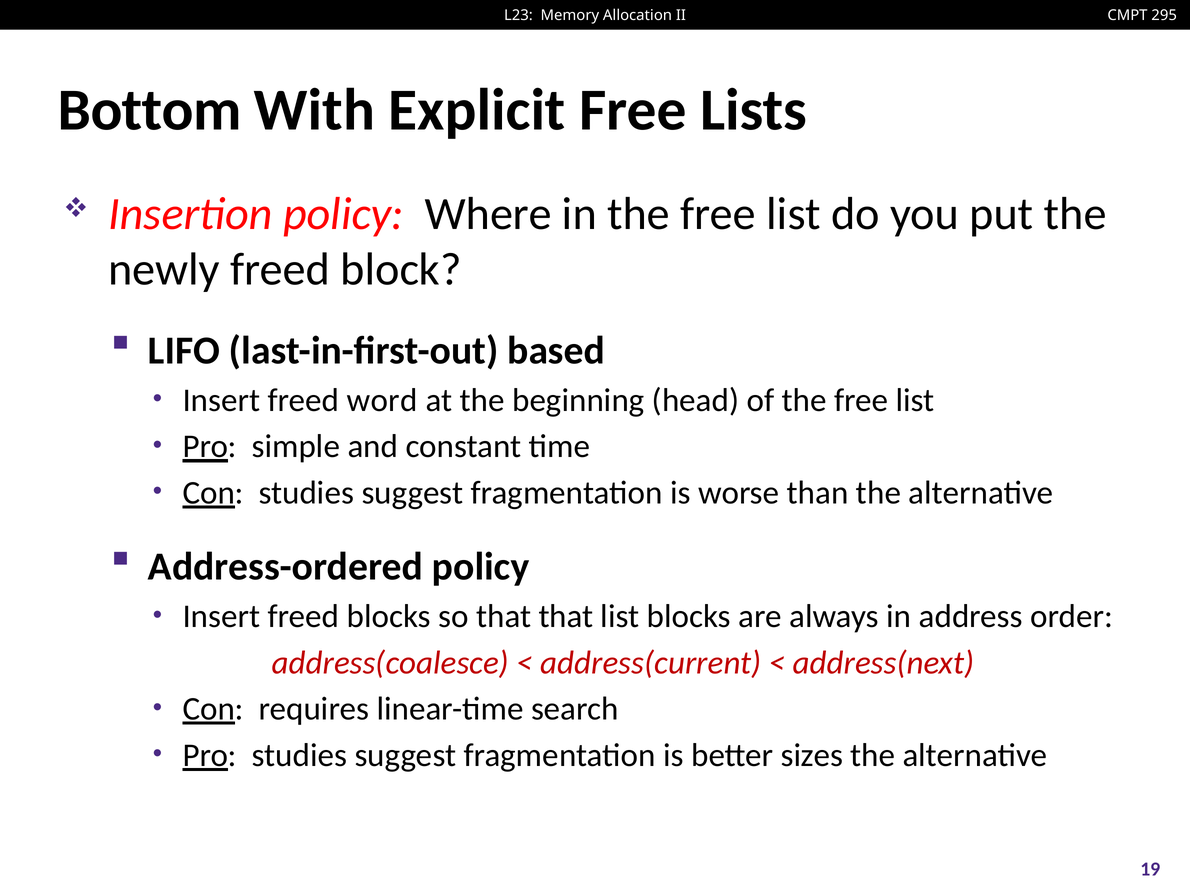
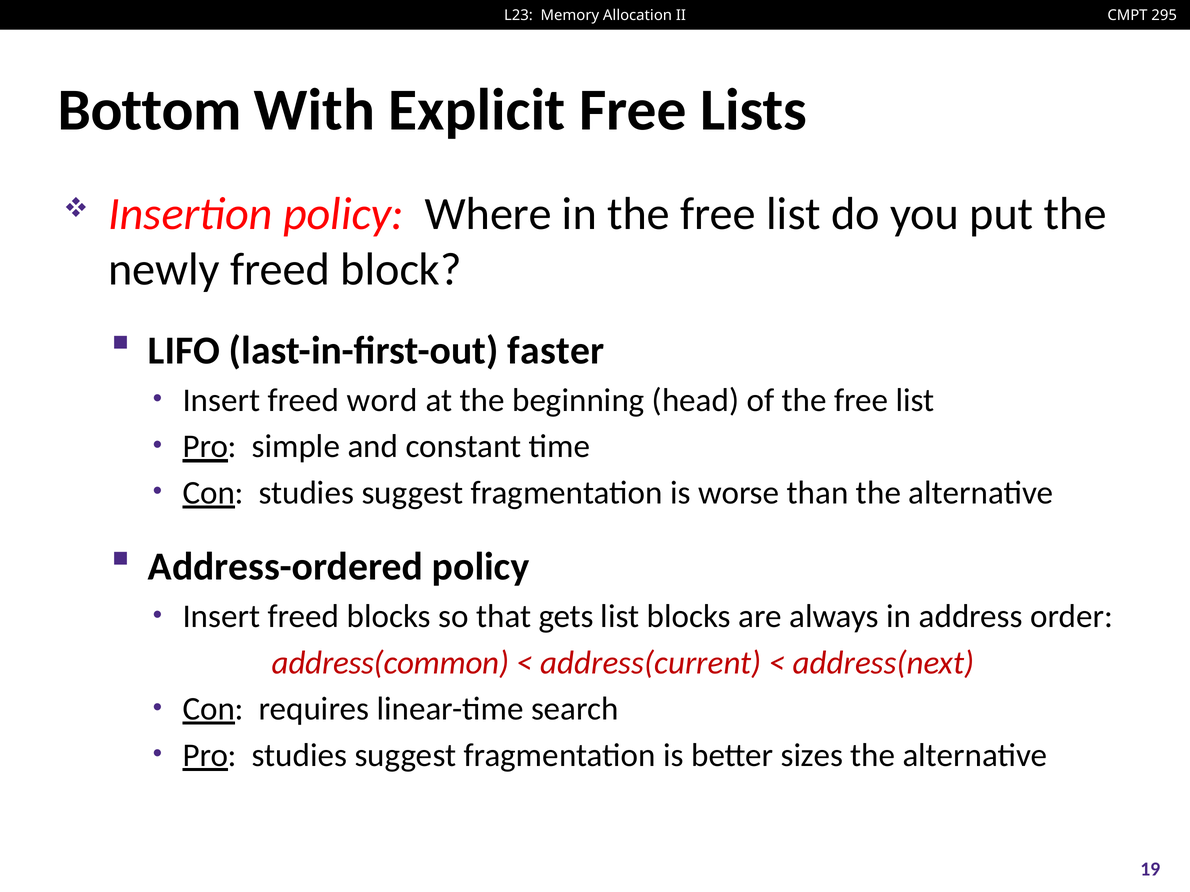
based: based -> faster
that that: that -> gets
address(coalesce: address(coalesce -> address(common
